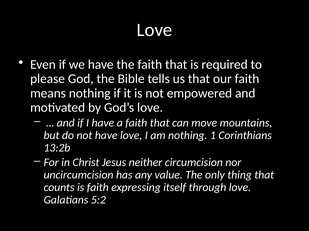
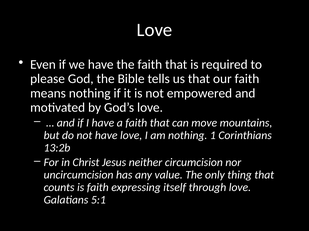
5:2: 5:2 -> 5:1
